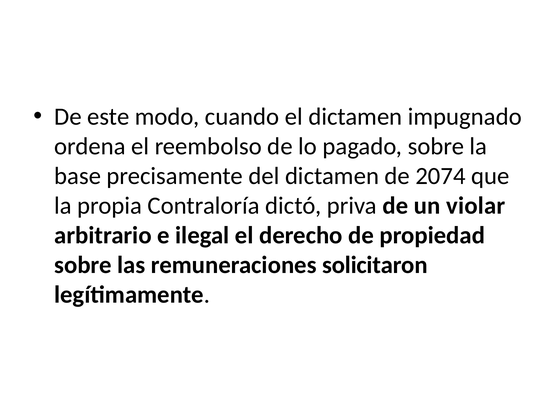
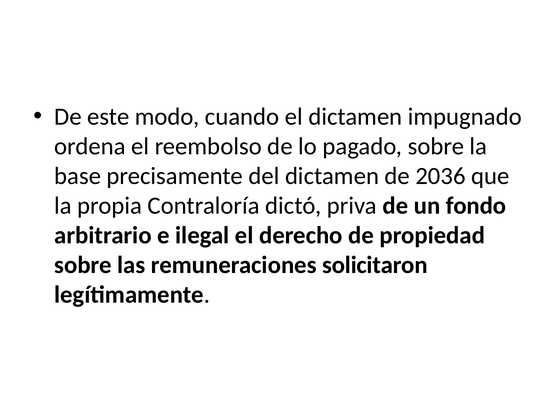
2074: 2074 -> 2036
violar: violar -> fondo
